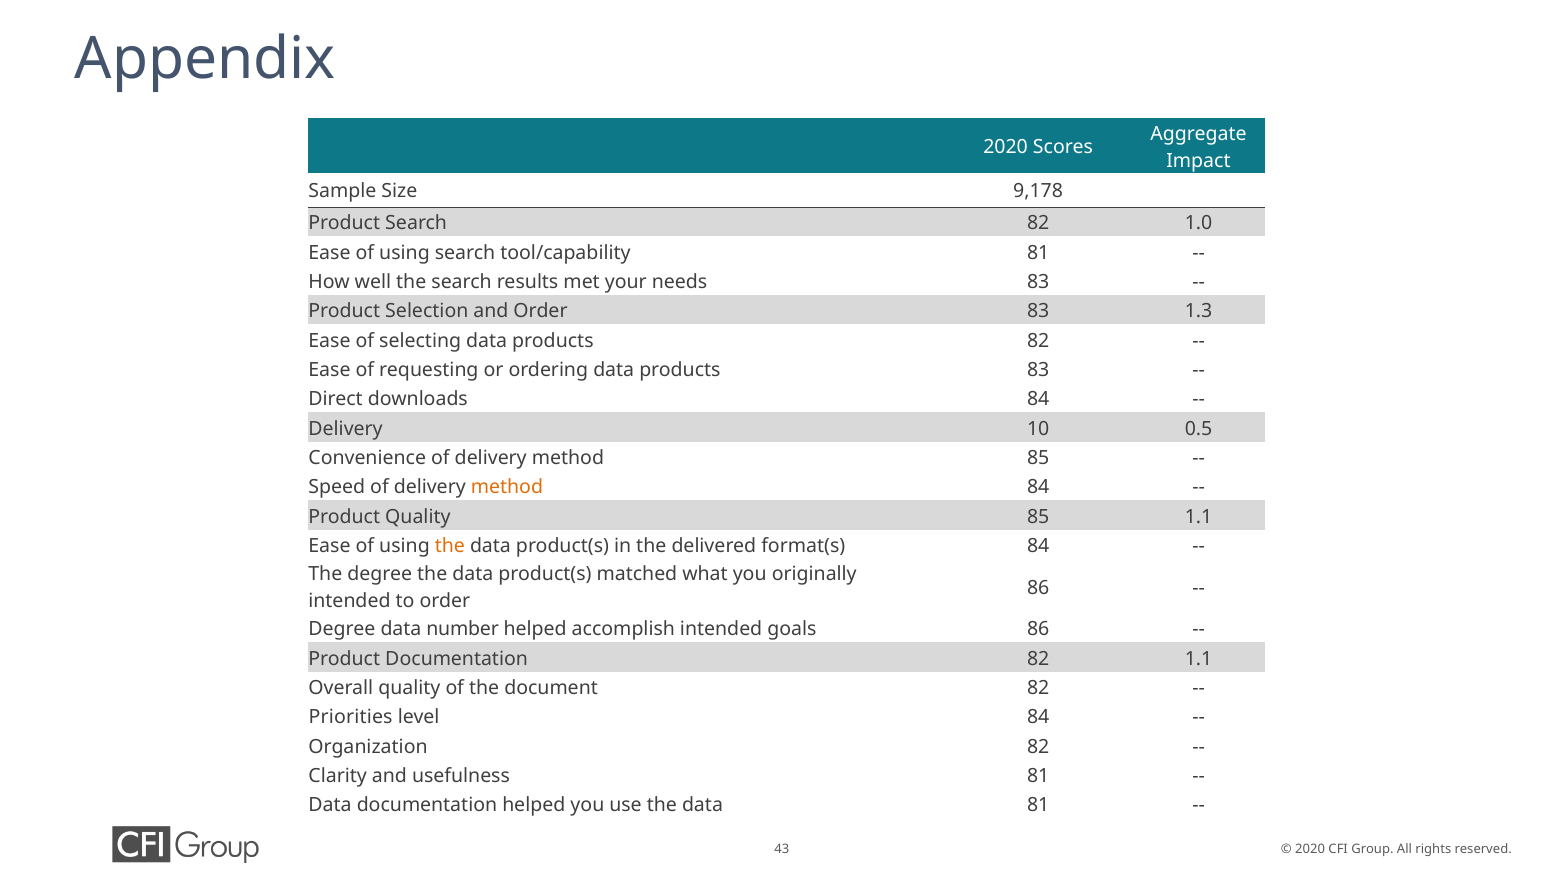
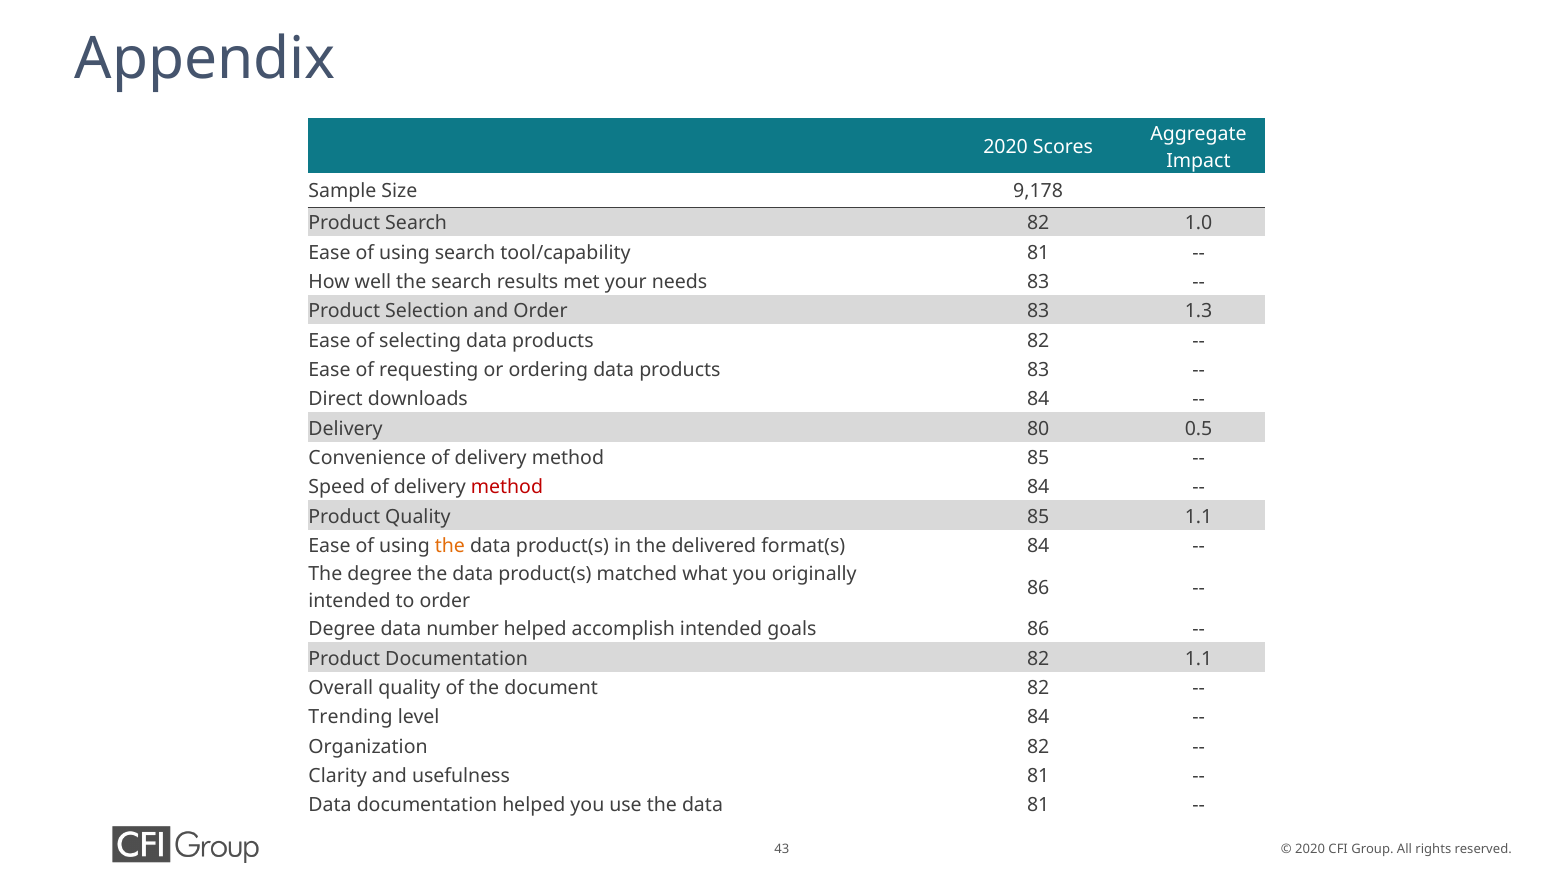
10: 10 -> 80
method at (507, 487) colour: orange -> red
Priorities: Priorities -> Trending
